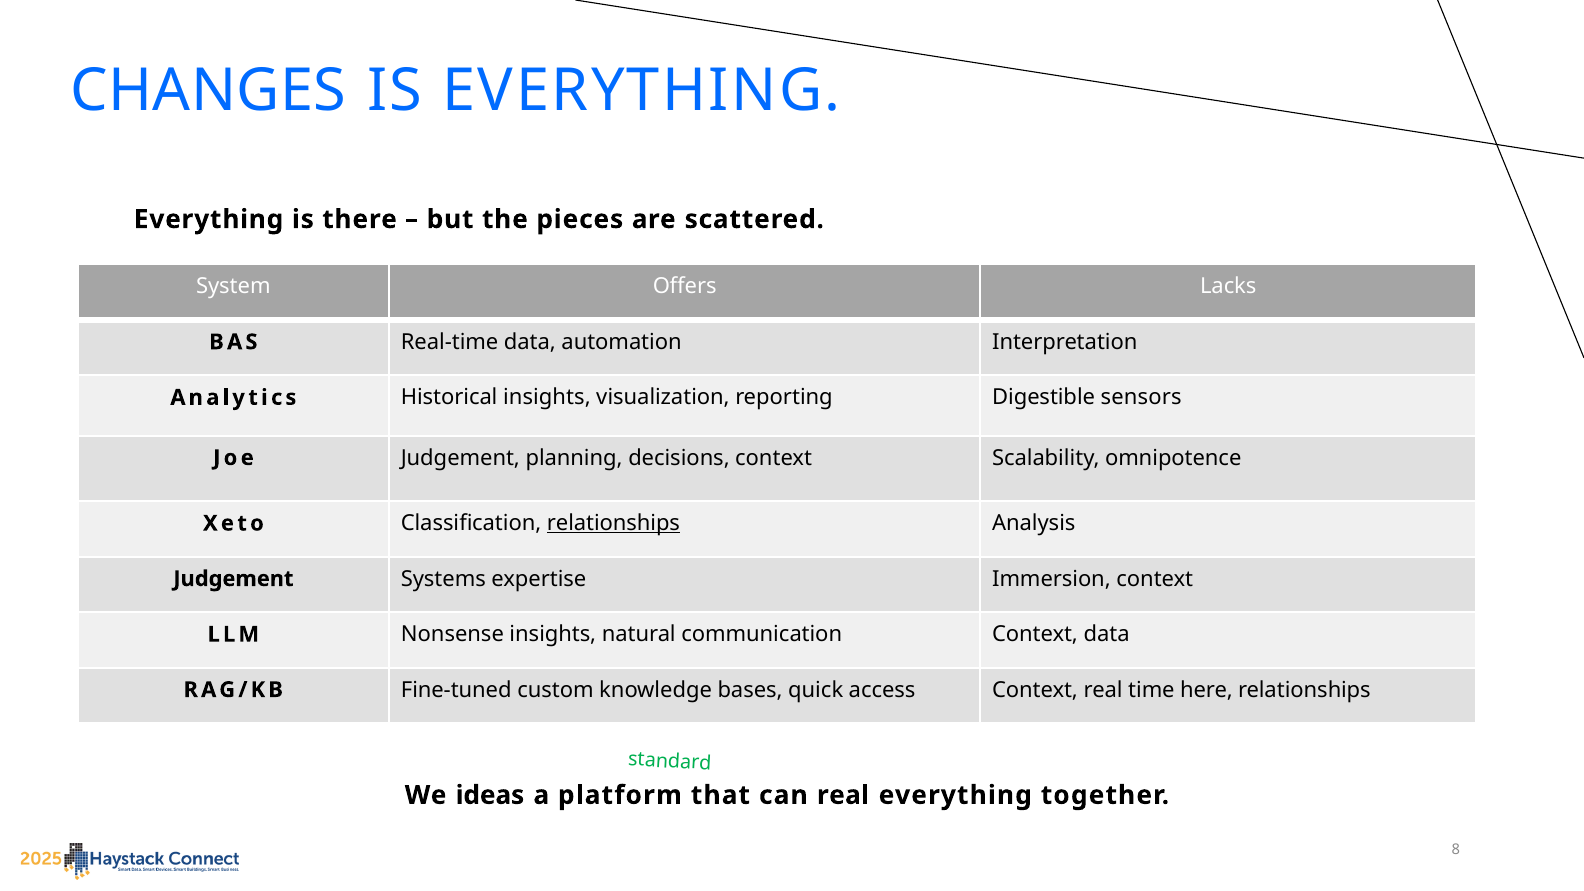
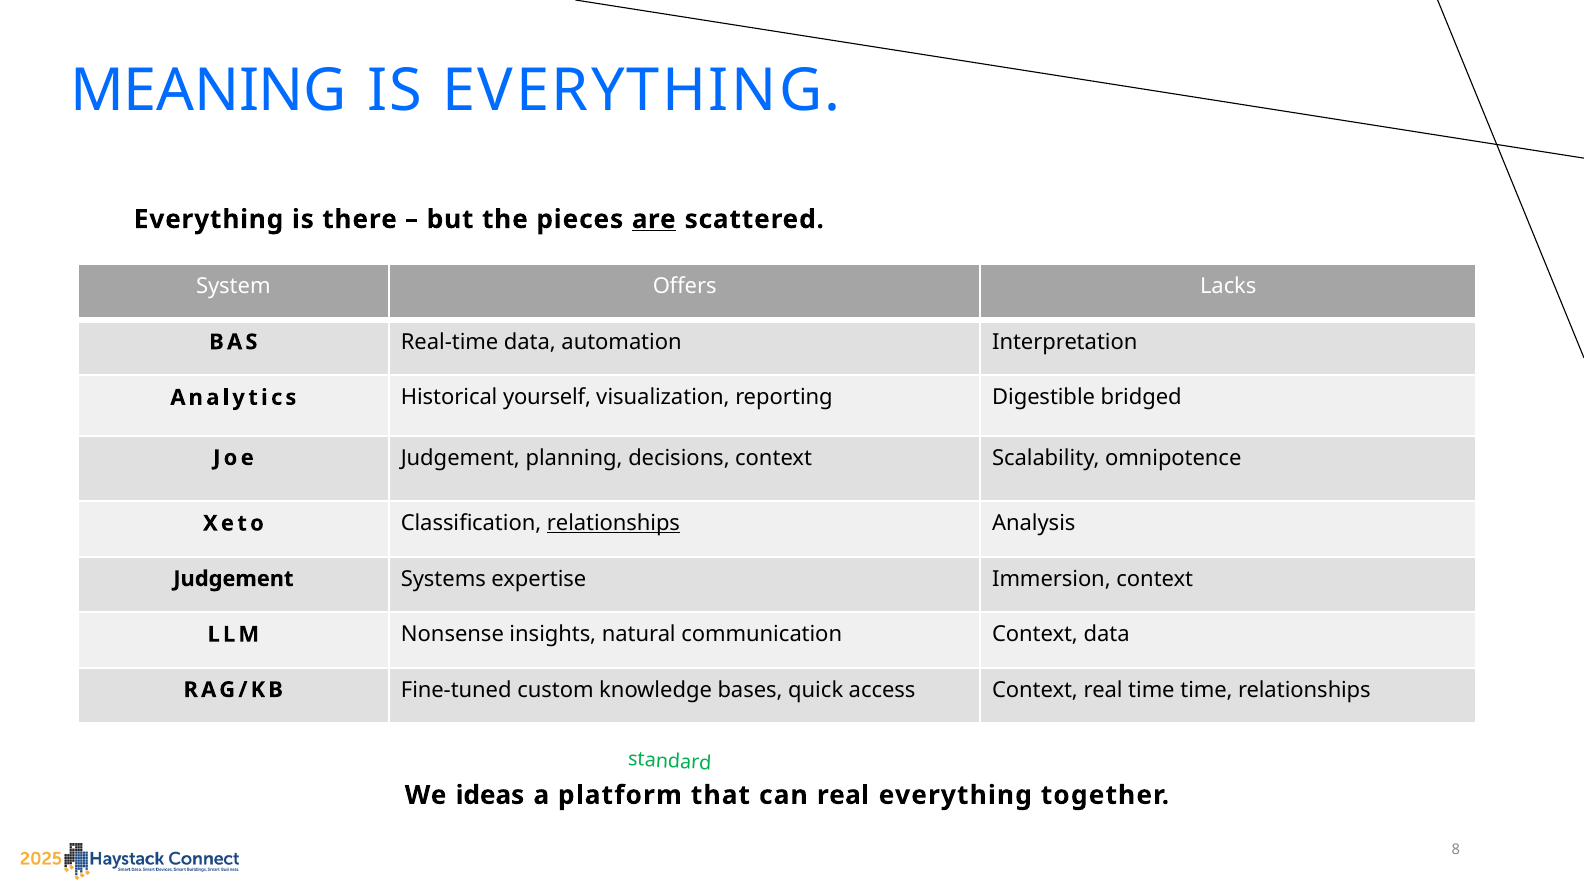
CHANGES: CHANGES -> MEANING
are underline: none -> present
Historical insights: insights -> yourself
sensors: sensors -> bridged
time here: here -> time
